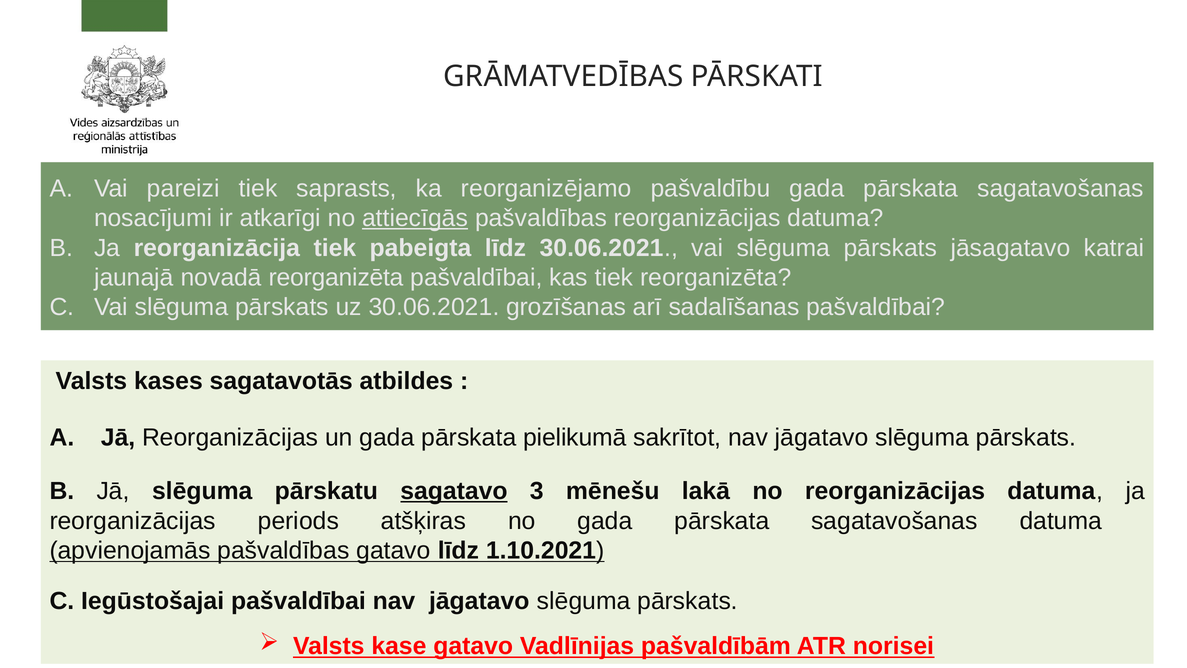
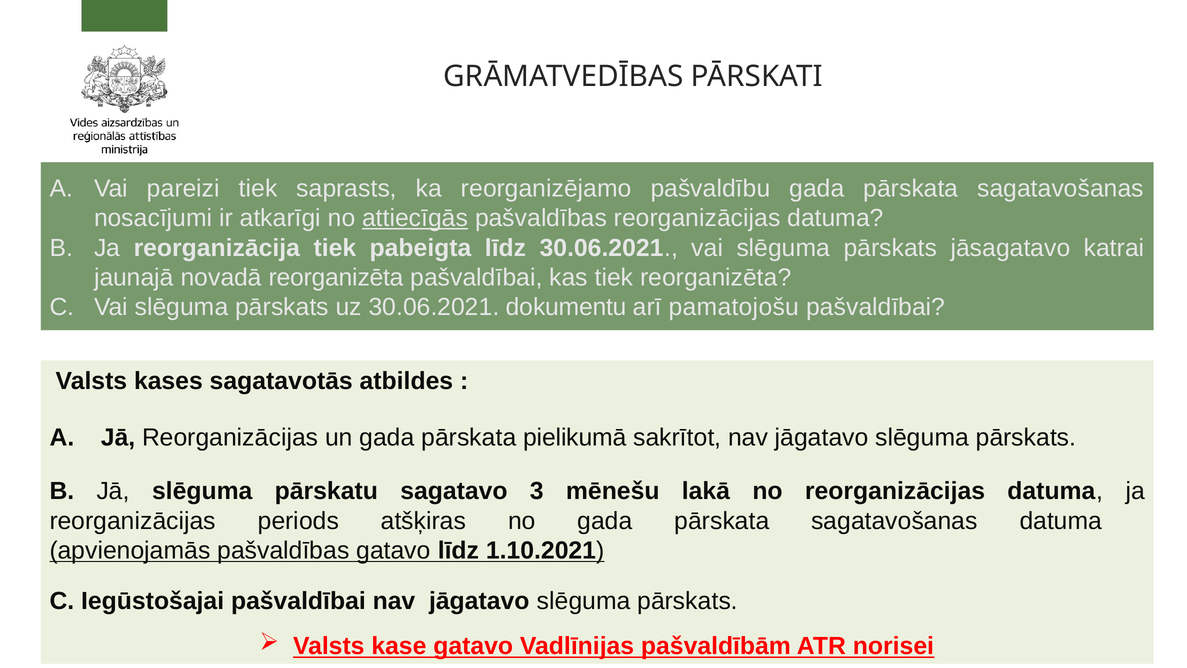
grozīšanas: grozīšanas -> dokumentu
sadalīšanas: sadalīšanas -> pamatojošu
sagatavo underline: present -> none
